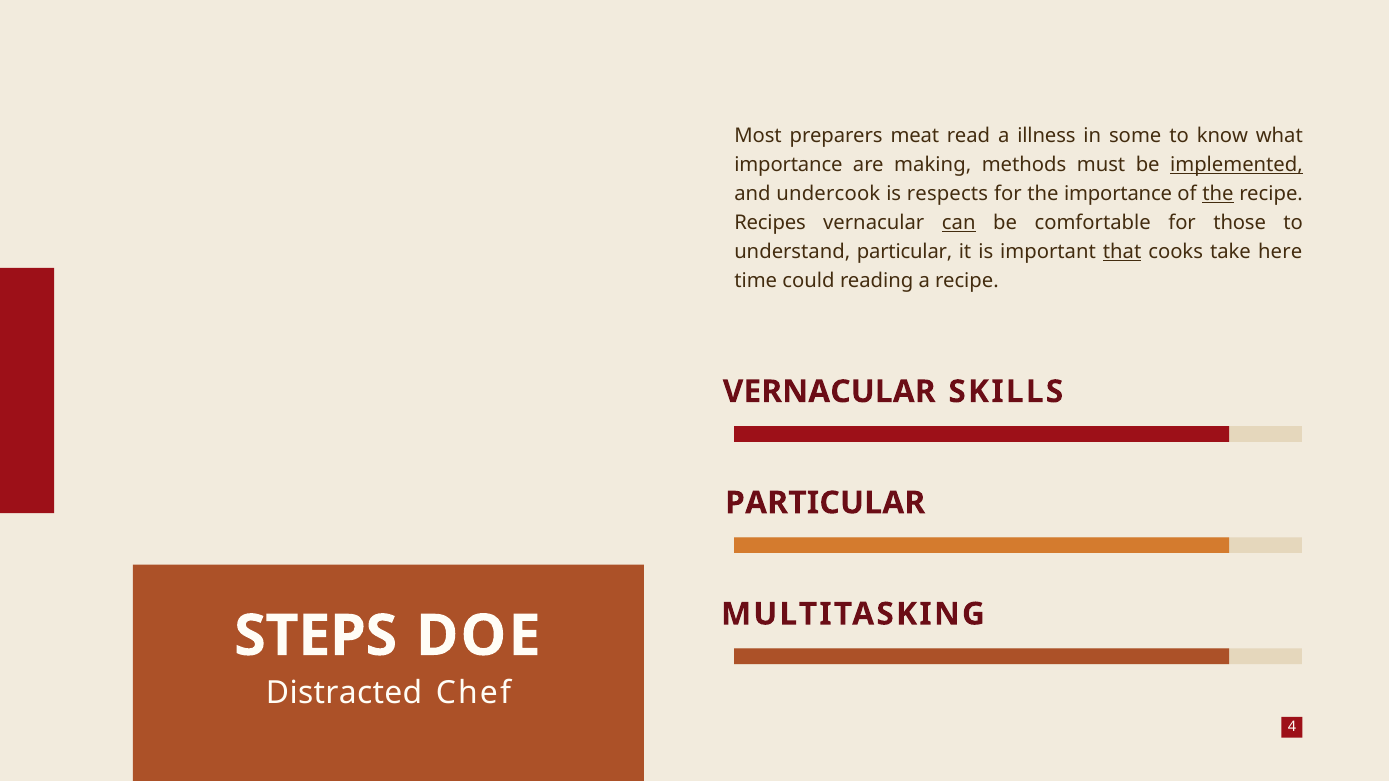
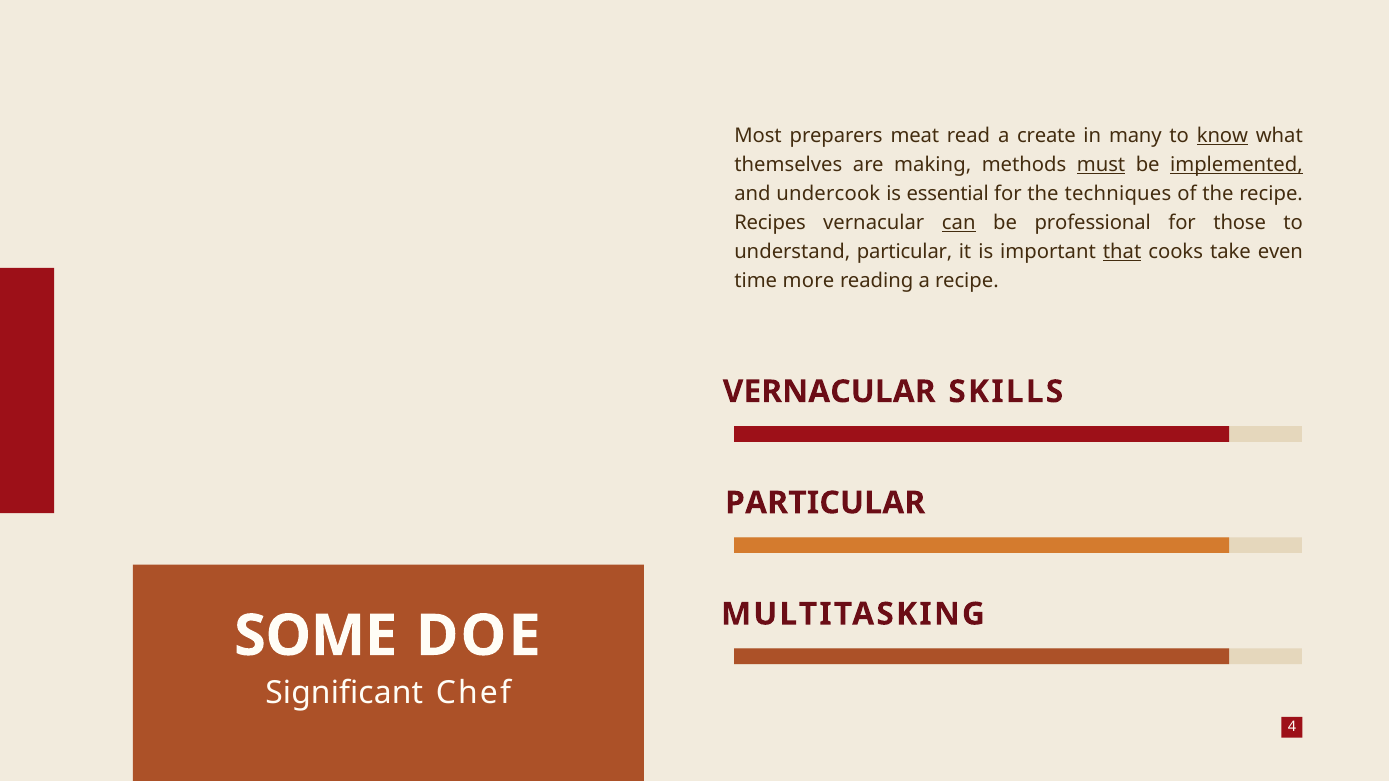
illness: illness -> create
some: some -> many
know underline: none -> present
importance at (788, 165): importance -> themselves
must underline: none -> present
respects: respects -> essential
the importance: importance -> techniques
the at (1218, 194) underline: present -> none
comfortable: comfortable -> professional
here: here -> even
could: could -> more
STEPS: STEPS -> SOME
Distracted: Distracted -> Significant
